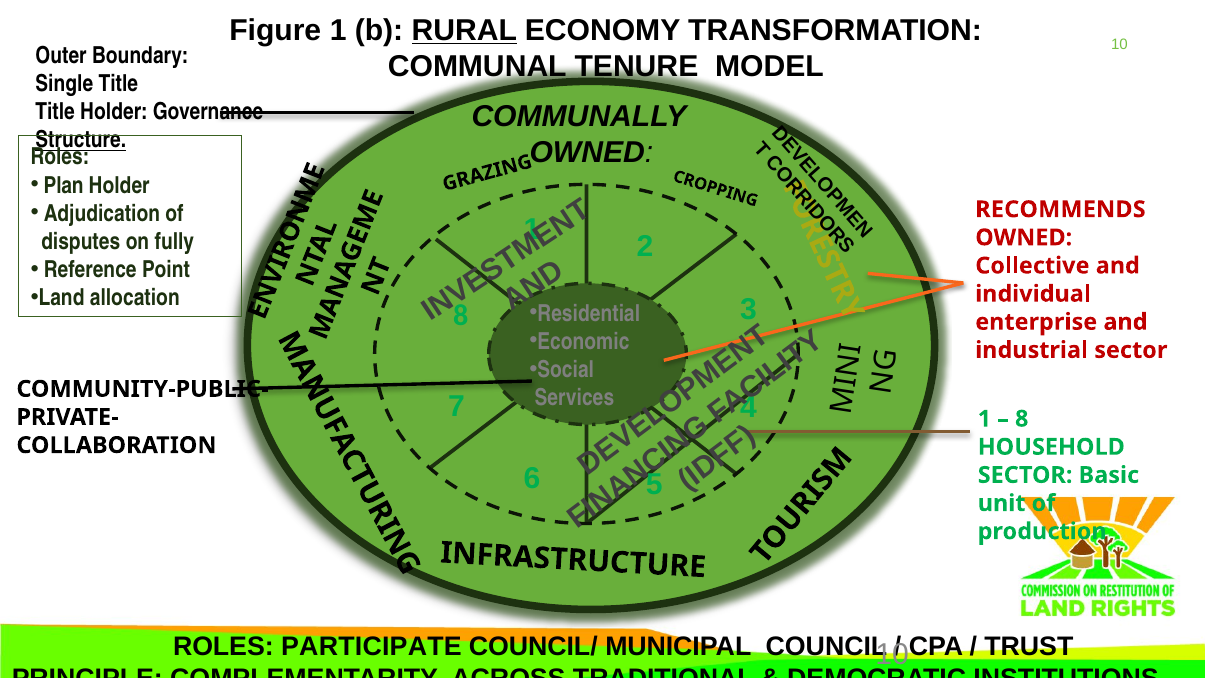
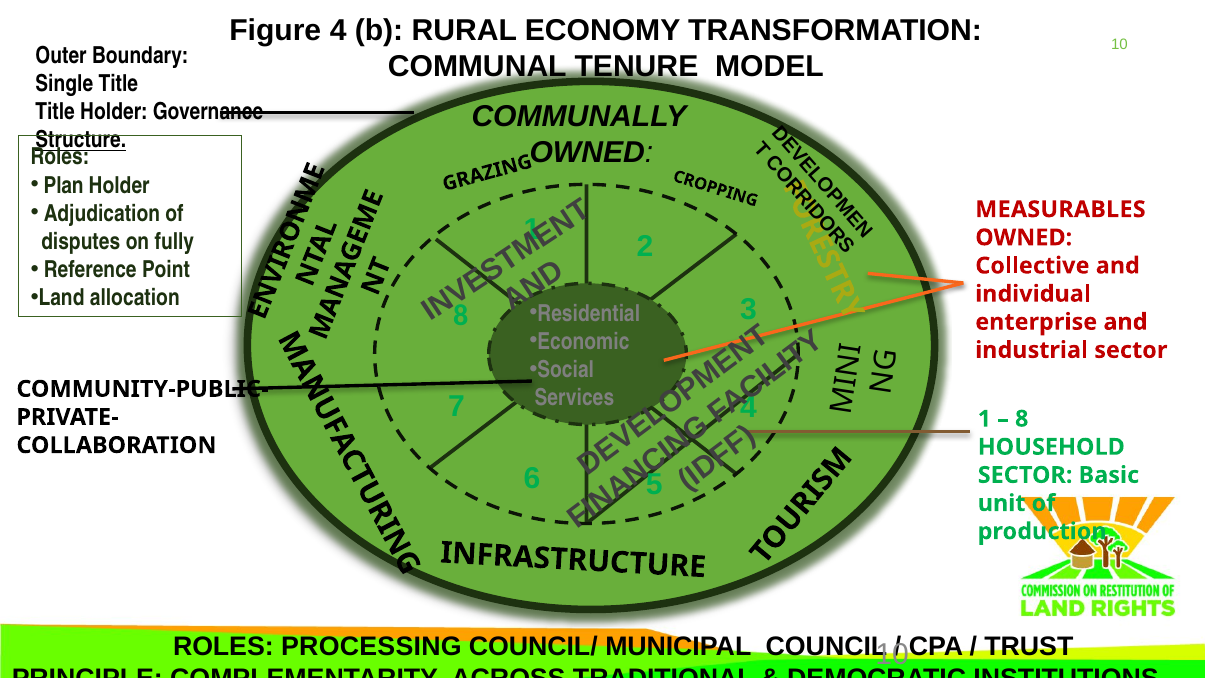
Figure 1: 1 -> 4
RURAL underline: present -> none
RECOMMENDS: RECOMMENDS -> MEASURABLES
PARTICIPATE: PARTICIPATE -> PROCESSING
